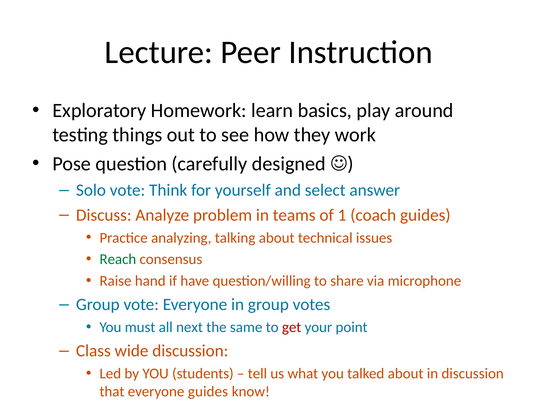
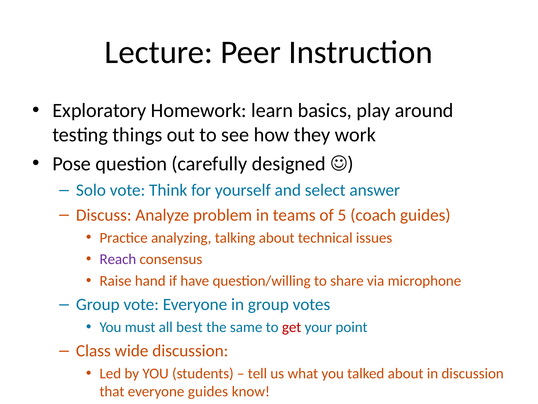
1: 1 -> 5
Reach colour: green -> purple
next: next -> best
